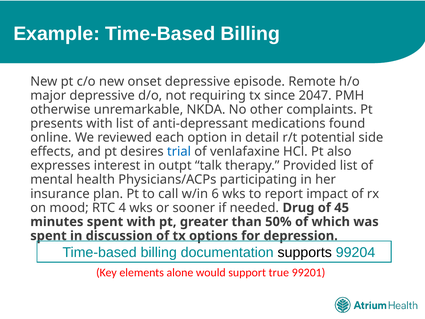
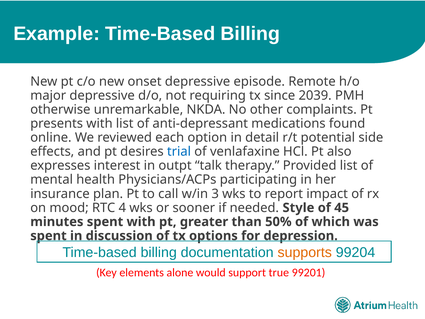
2047: 2047 -> 2039
6: 6 -> 3
Drug: Drug -> Style
supports colour: black -> orange
